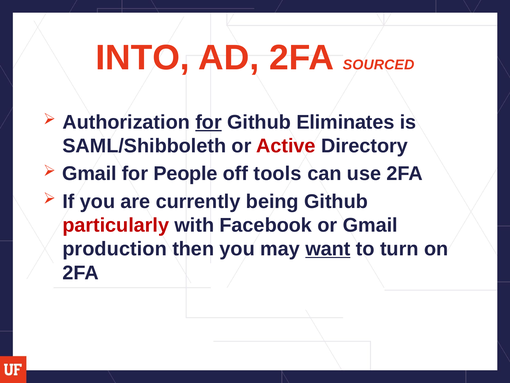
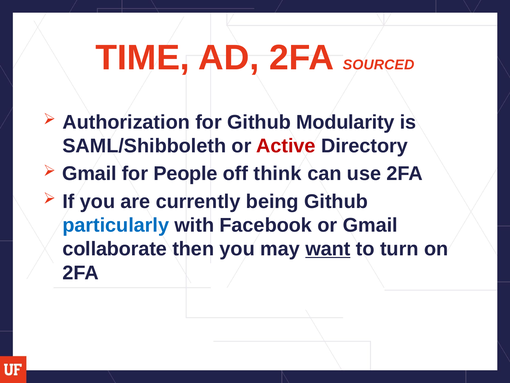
INTO: INTO -> TIME
for at (209, 122) underline: present -> none
Eliminates: Eliminates -> Modularity
tools: tools -> think
particularly colour: red -> blue
production: production -> collaborate
